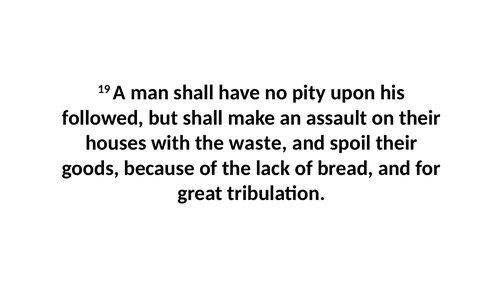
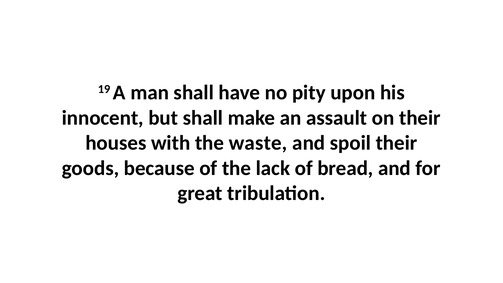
followed: followed -> innocent
